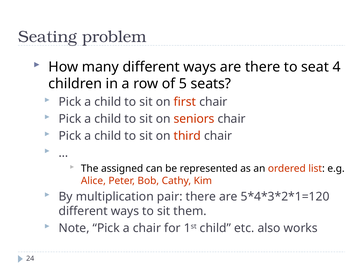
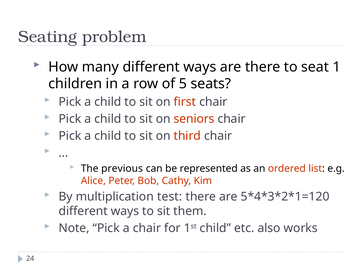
4: 4 -> 1
assigned: assigned -> previous
pair: pair -> test
